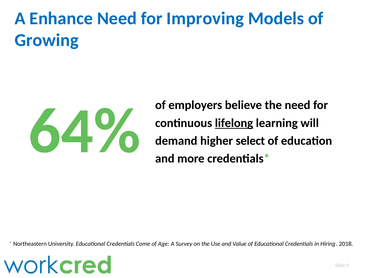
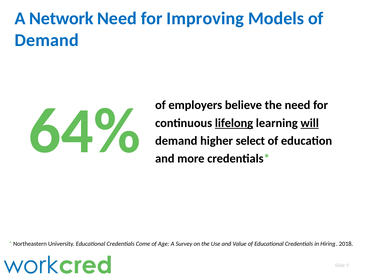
Enhance: Enhance -> Network
Growing at (47, 40): Growing -> Demand
will underline: none -> present
